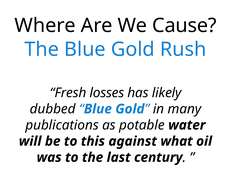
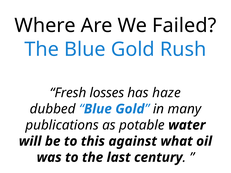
Cause: Cause -> Failed
likely: likely -> haze
